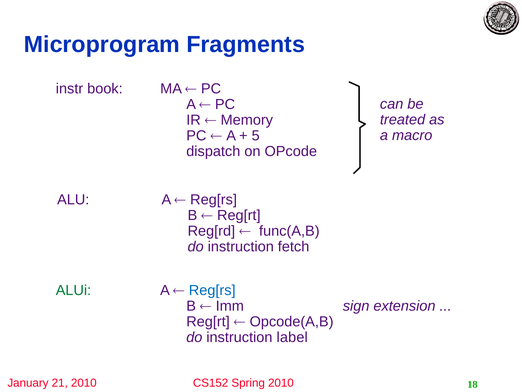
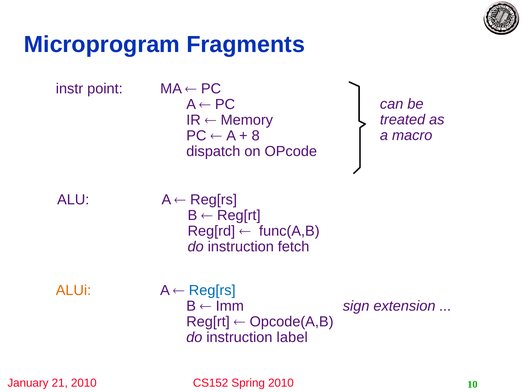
book: book -> point
5: 5 -> 8
ALUi colour: green -> orange
18: 18 -> 10
